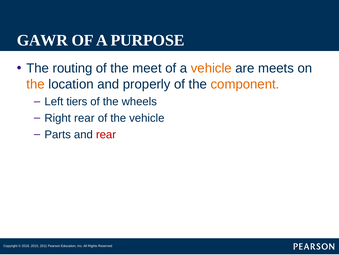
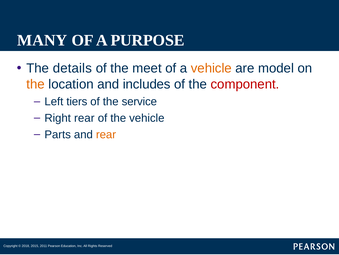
GAWR: GAWR -> MANY
routing: routing -> details
meets: meets -> model
properly: properly -> includes
component colour: orange -> red
wheels: wheels -> service
rear at (106, 134) colour: red -> orange
